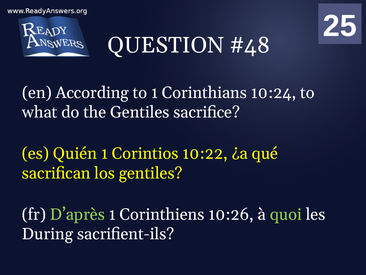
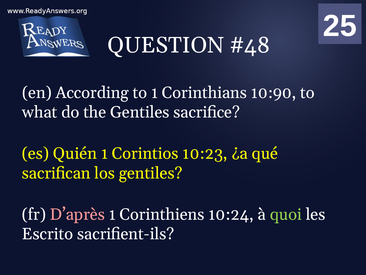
10:24: 10:24 -> 10:90
10:22: 10:22 -> 10:23
D’après colour: light green -> pink
10:26: 10:26 -> 10:24
During: During -> Escrito
